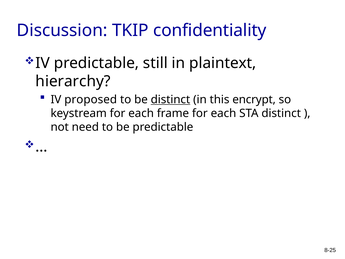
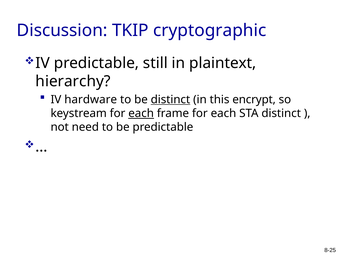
confidentiality: confidentiality -> cryptographic
proposed: proposed -> hardware
each at (141, 113) underline: none -> present
